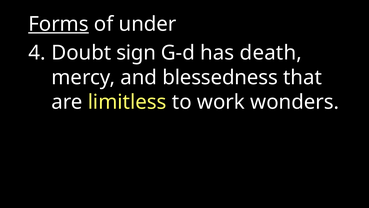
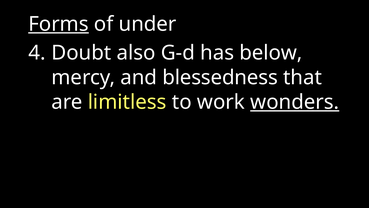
sign: sign -> also
death: death -> below
wonders underline: none -> present
